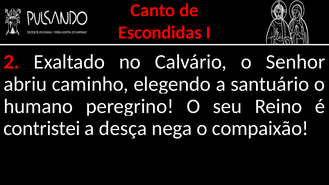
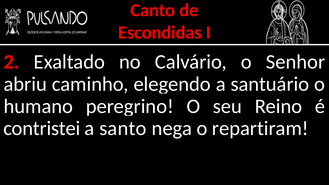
desça: desça -> santo
compaixão: compaixão -> repartiram
